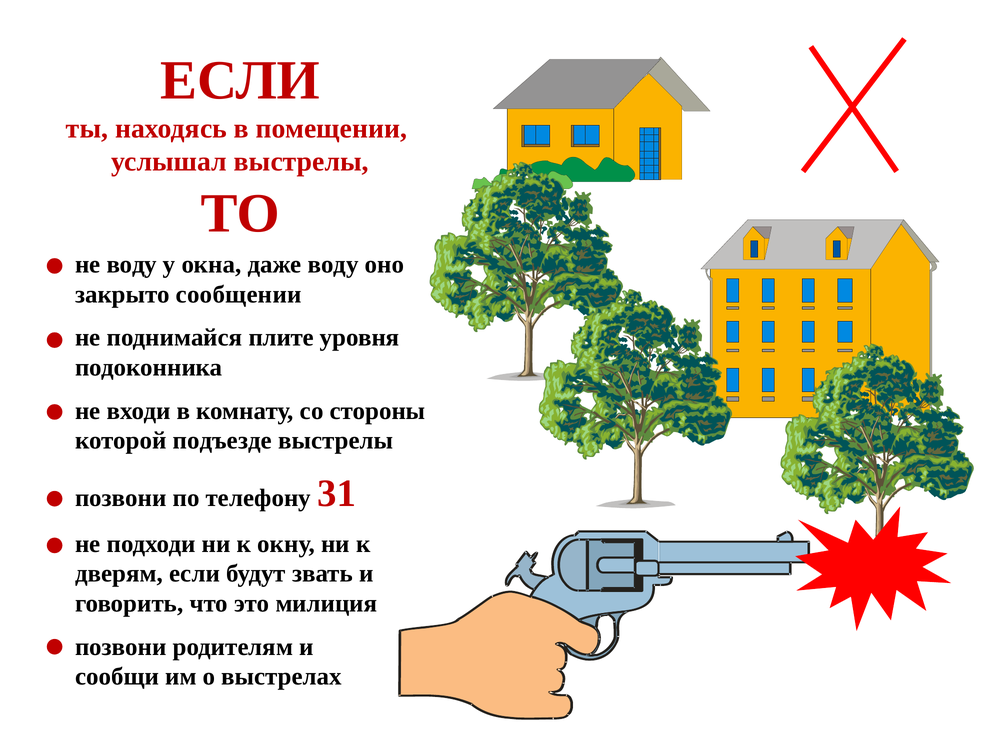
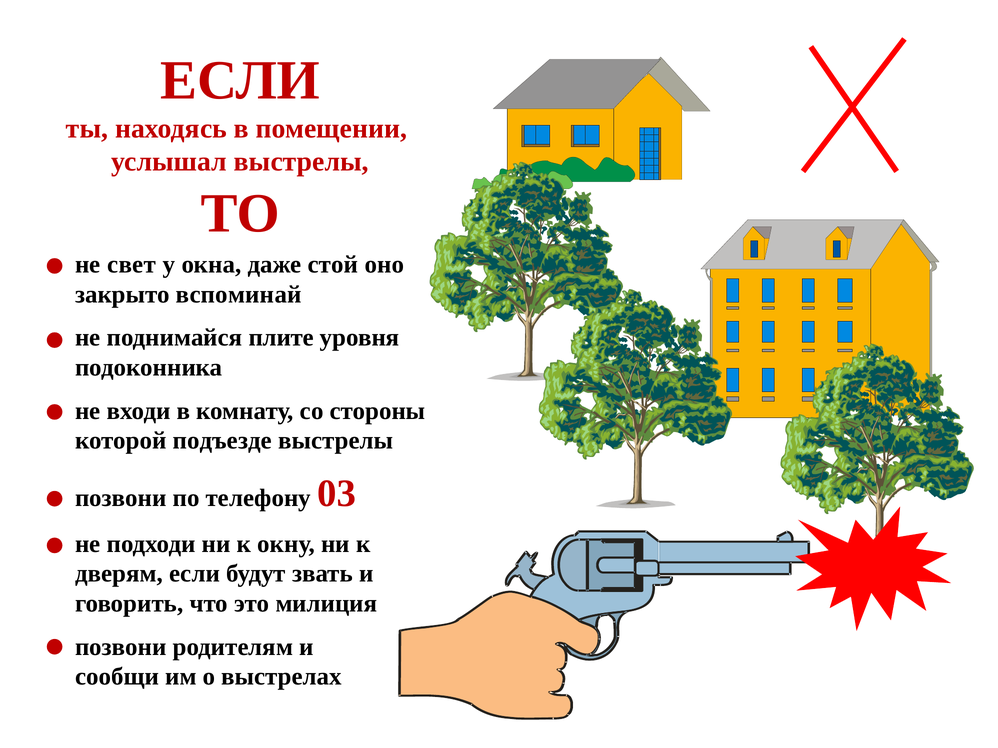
не воду: воду -> свет
даже воду: воду -> стой
сообщении: сообщении -> вспоминай
31: 31 -> 03
